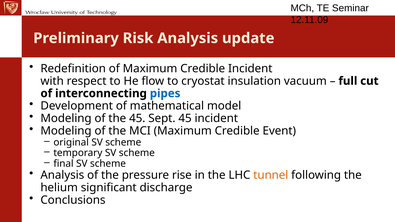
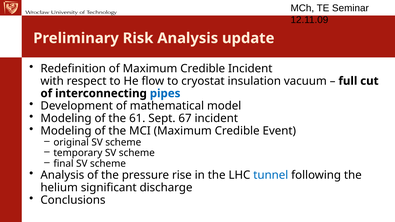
the 45: 45 -> 61
Sept 45: 45 -> 67
tunnel colour: orange -> blue
